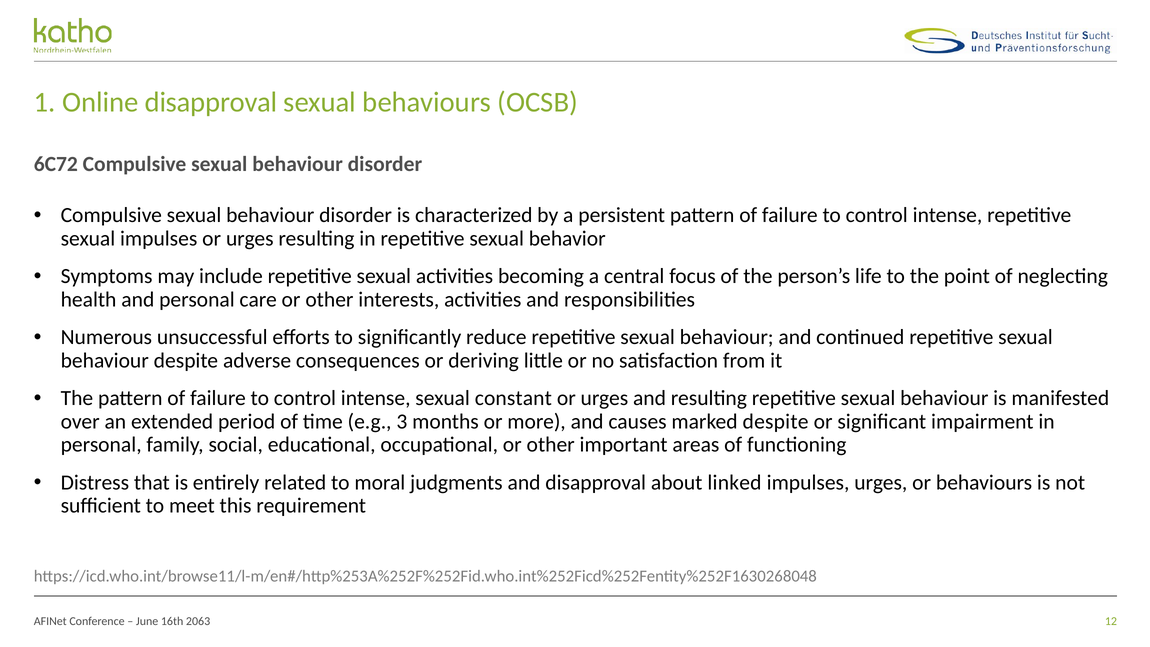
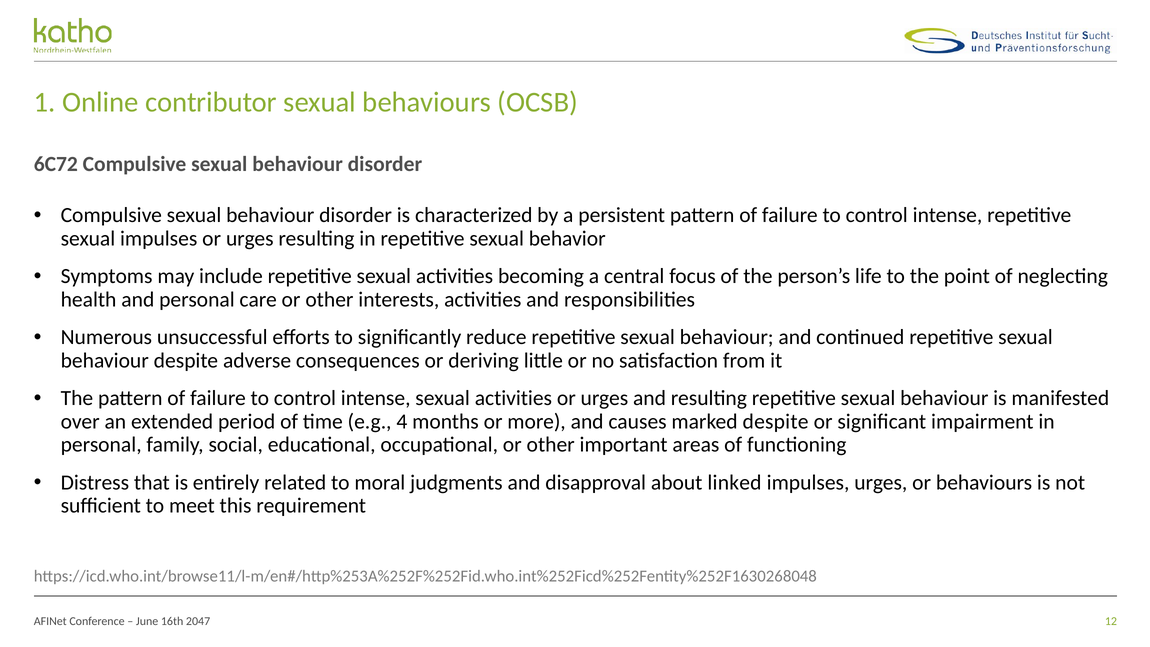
Online disapproval: disapproval -> contributor
intense sexual constant: constant -> activities
3: 3 -> 4
2063: 2063 -> 2047
